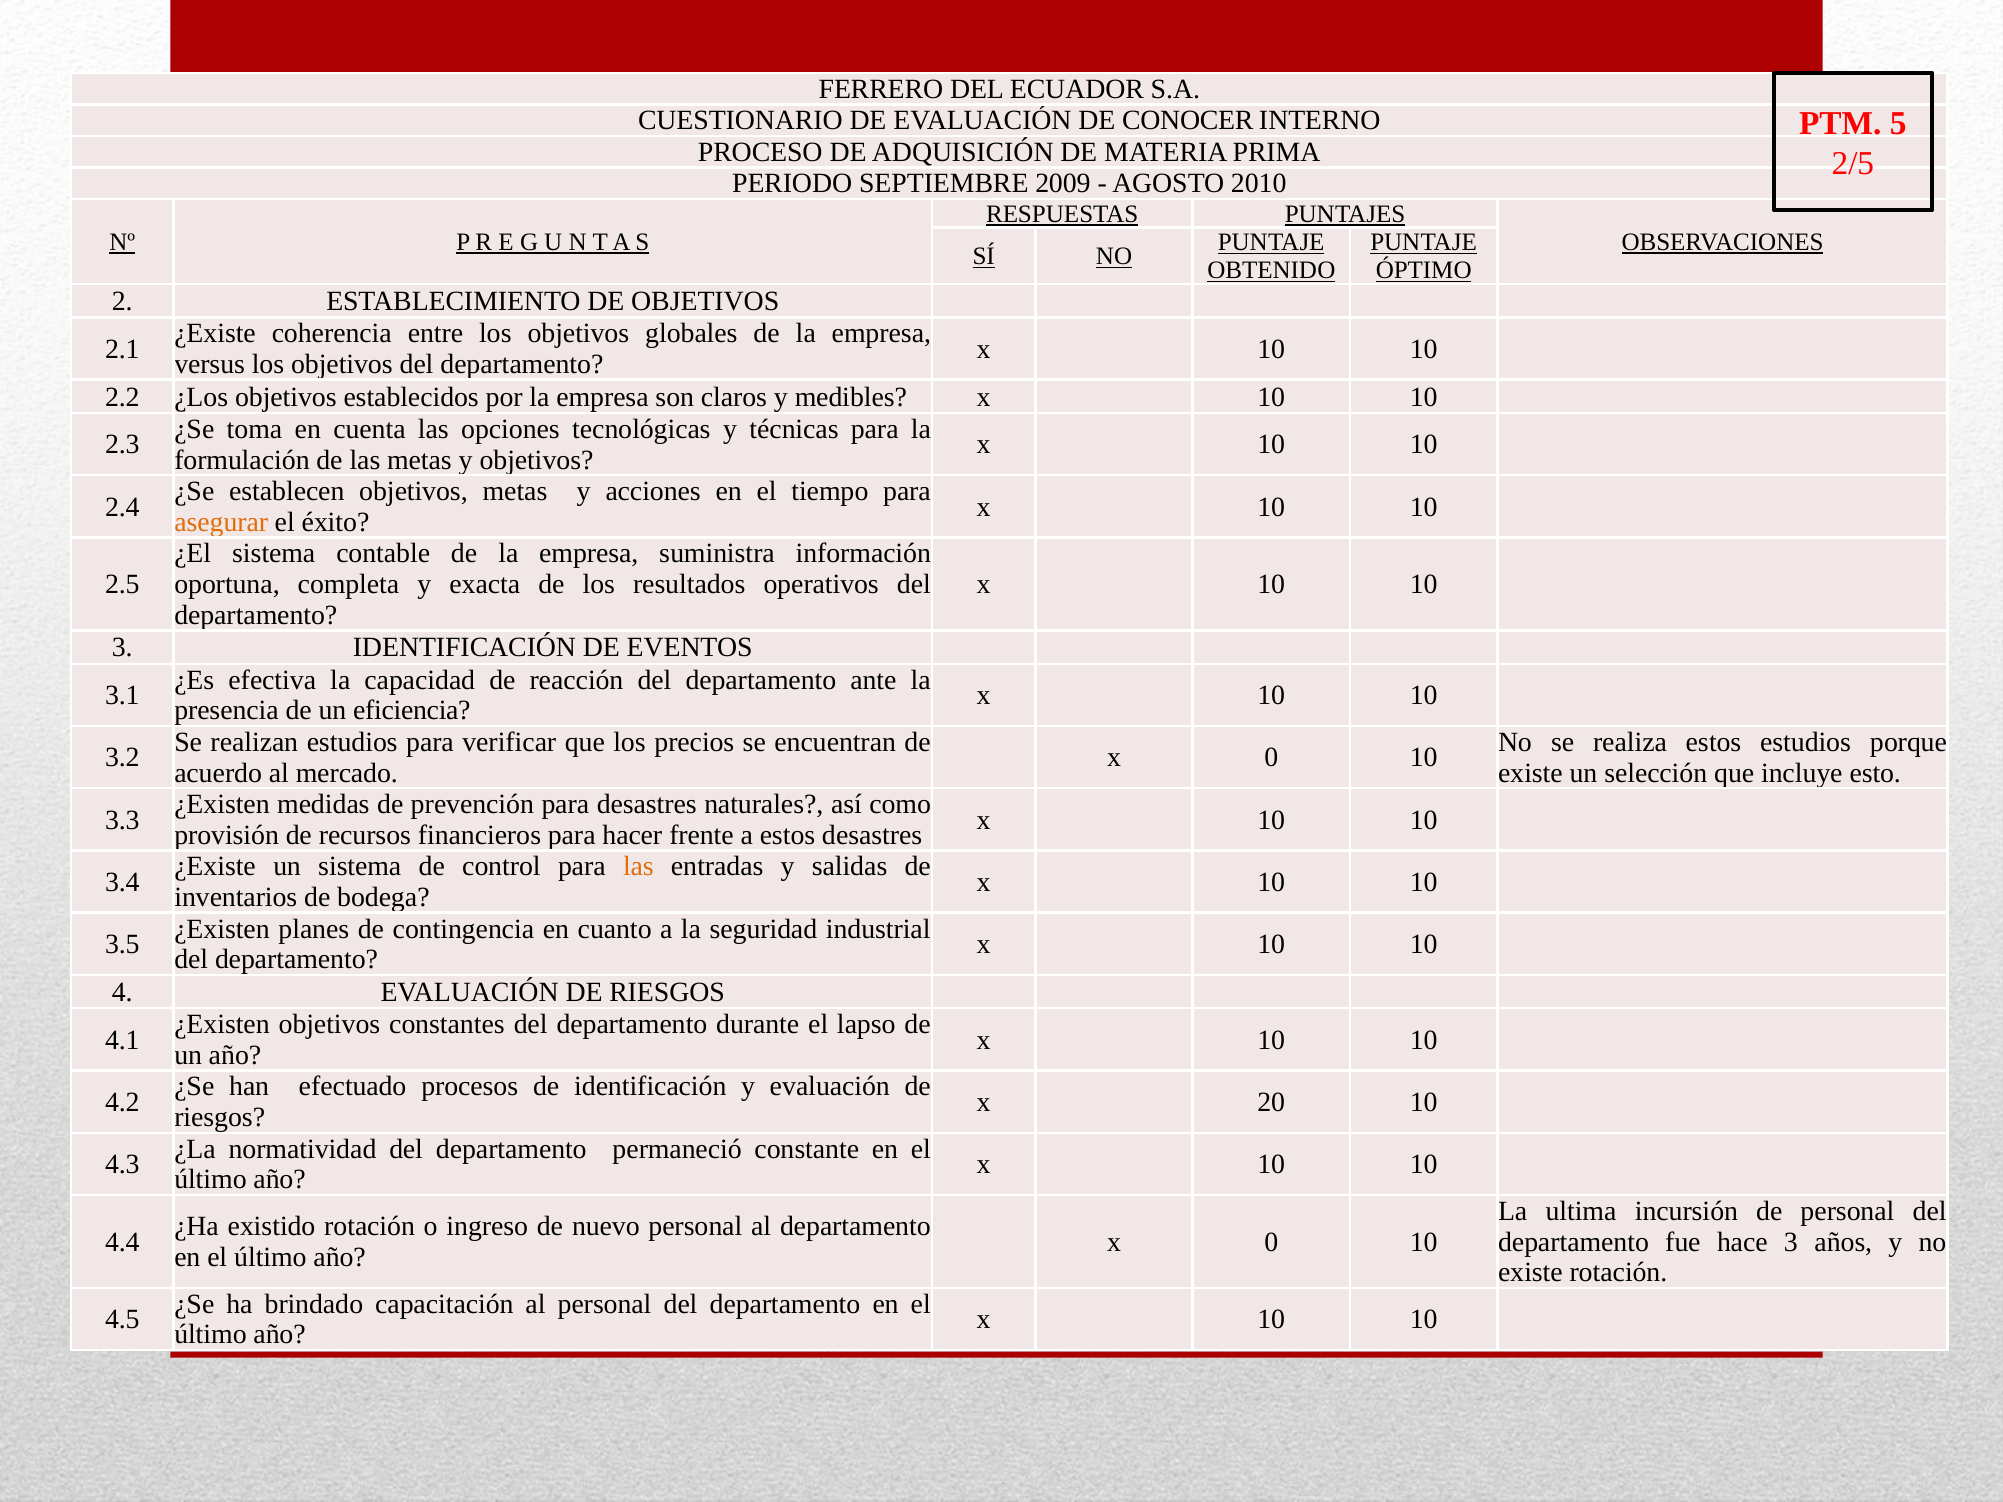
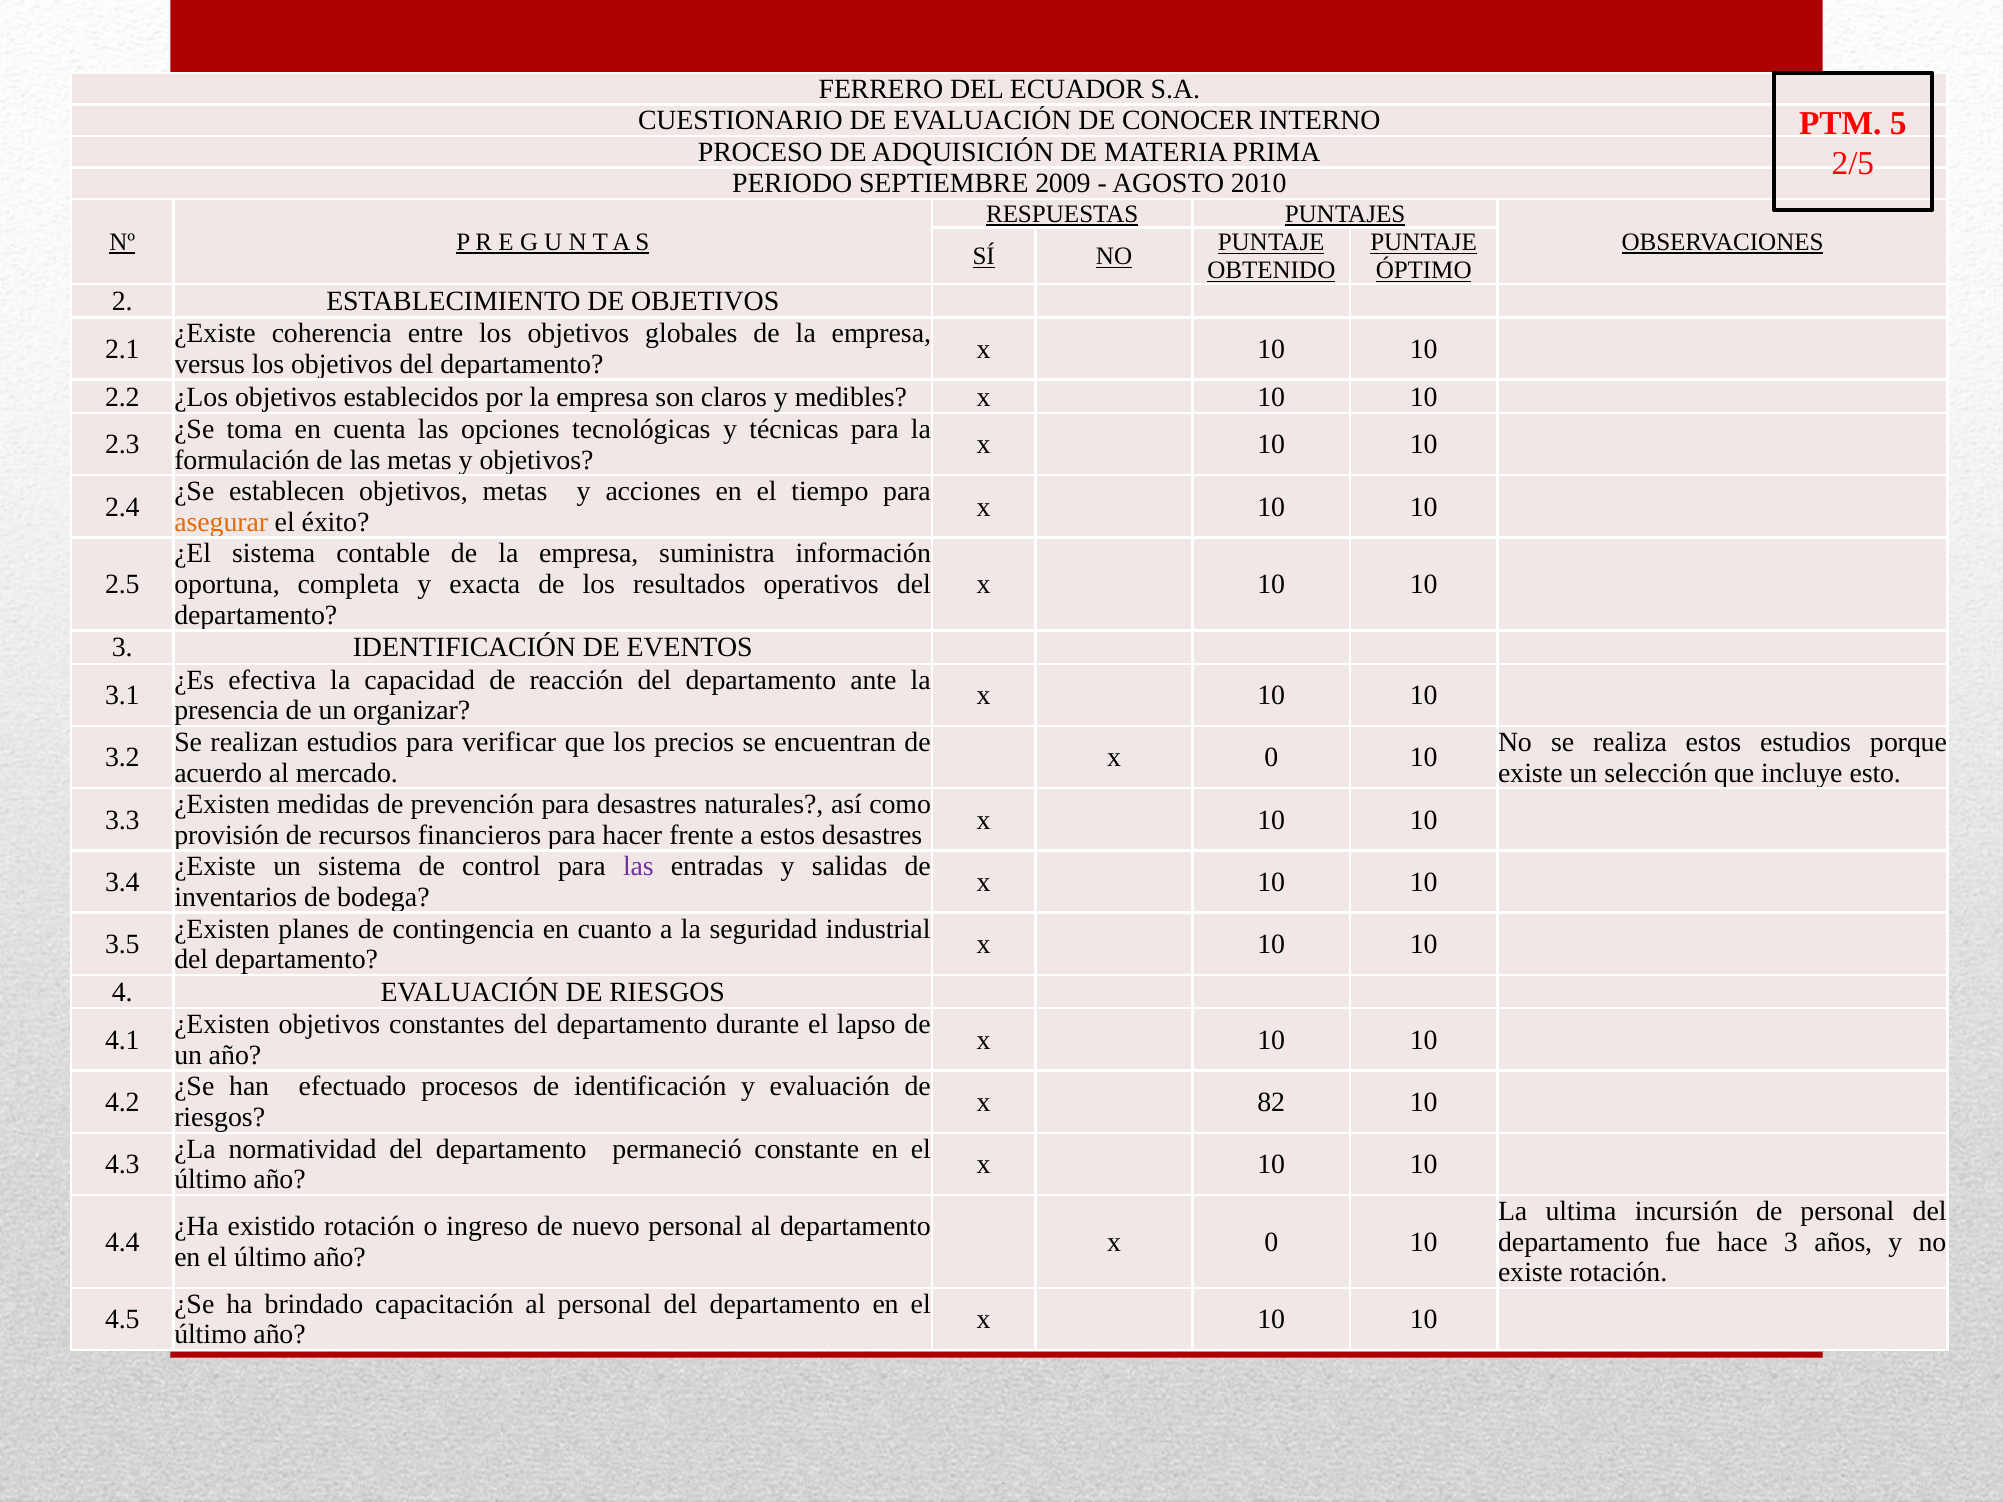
eficiencia: eficiencia -> organizar
las at (638, 867) colour: orange -> purple
20: 20 -> 82
